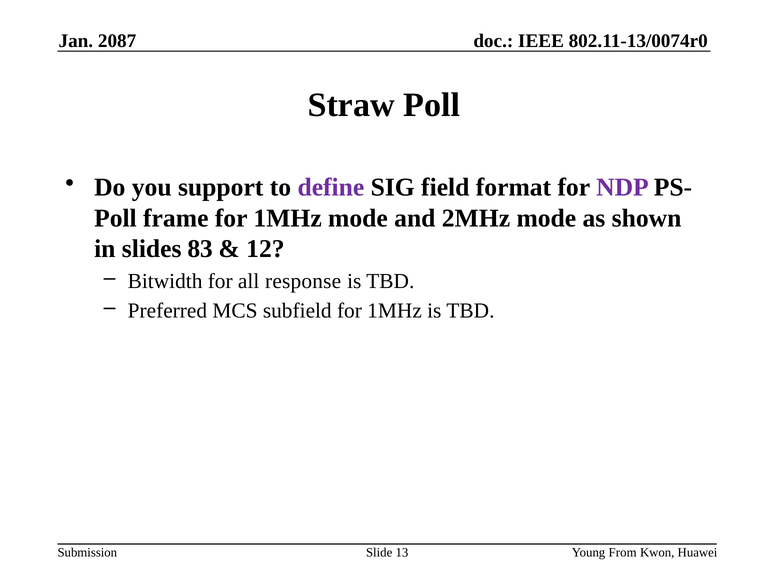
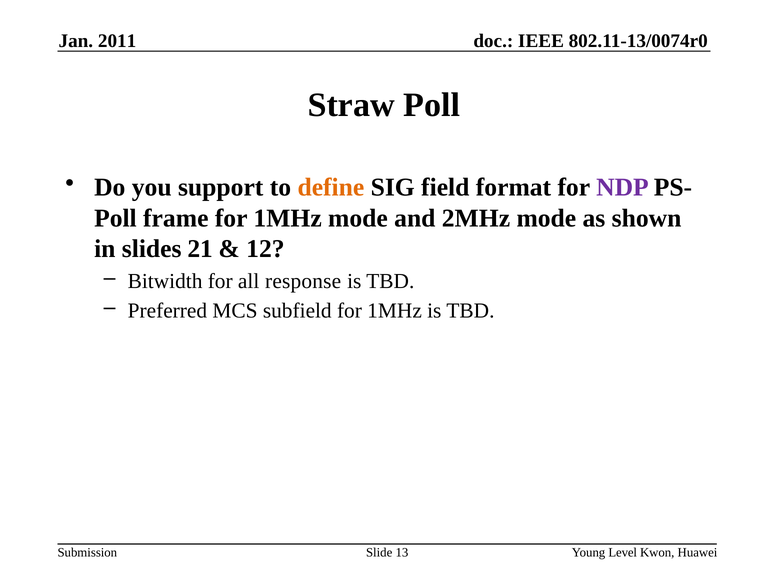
2087: 2087 -> 2011
define colour: purple -> orange
83: 83 -> 21
From: From -> Level
